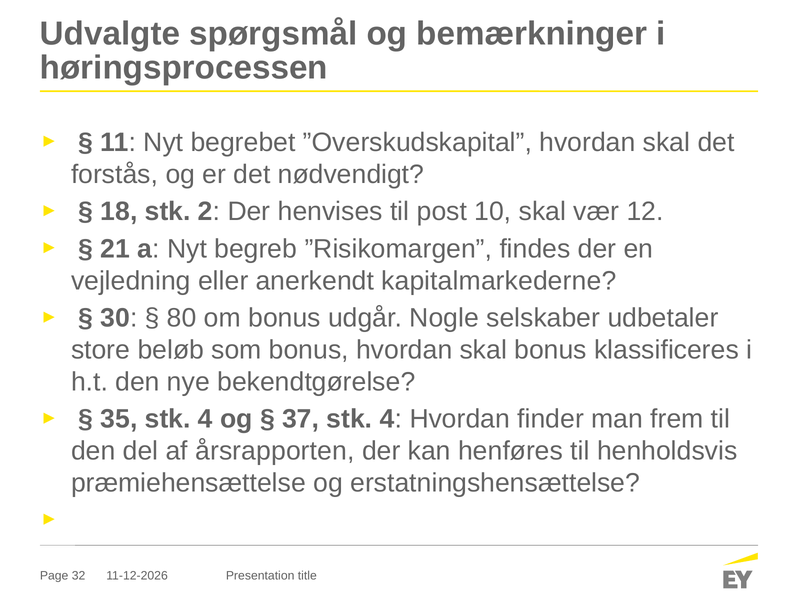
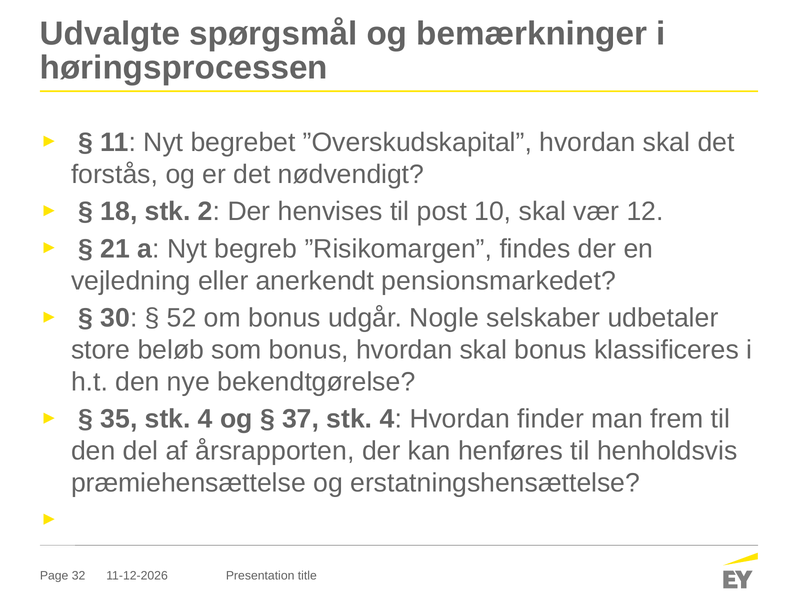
kapitalmarkederne: kapitalmarkederne -> pensionsmarkedet
80: 80 -> 52
